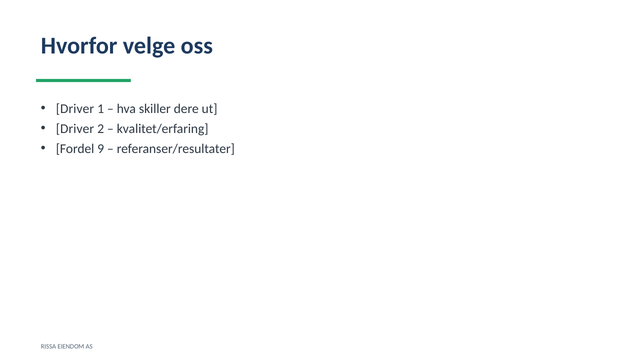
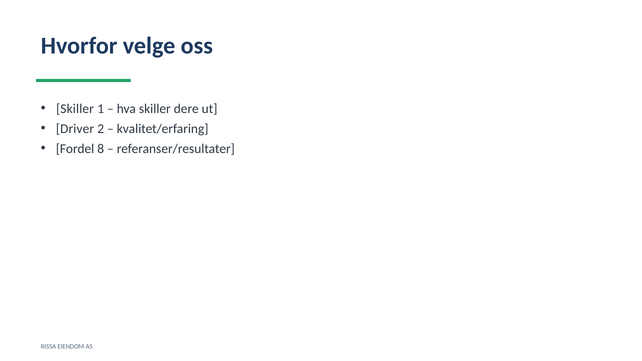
Driver at (75, 109): Driver -> Skiller
9: 9 -> 8
